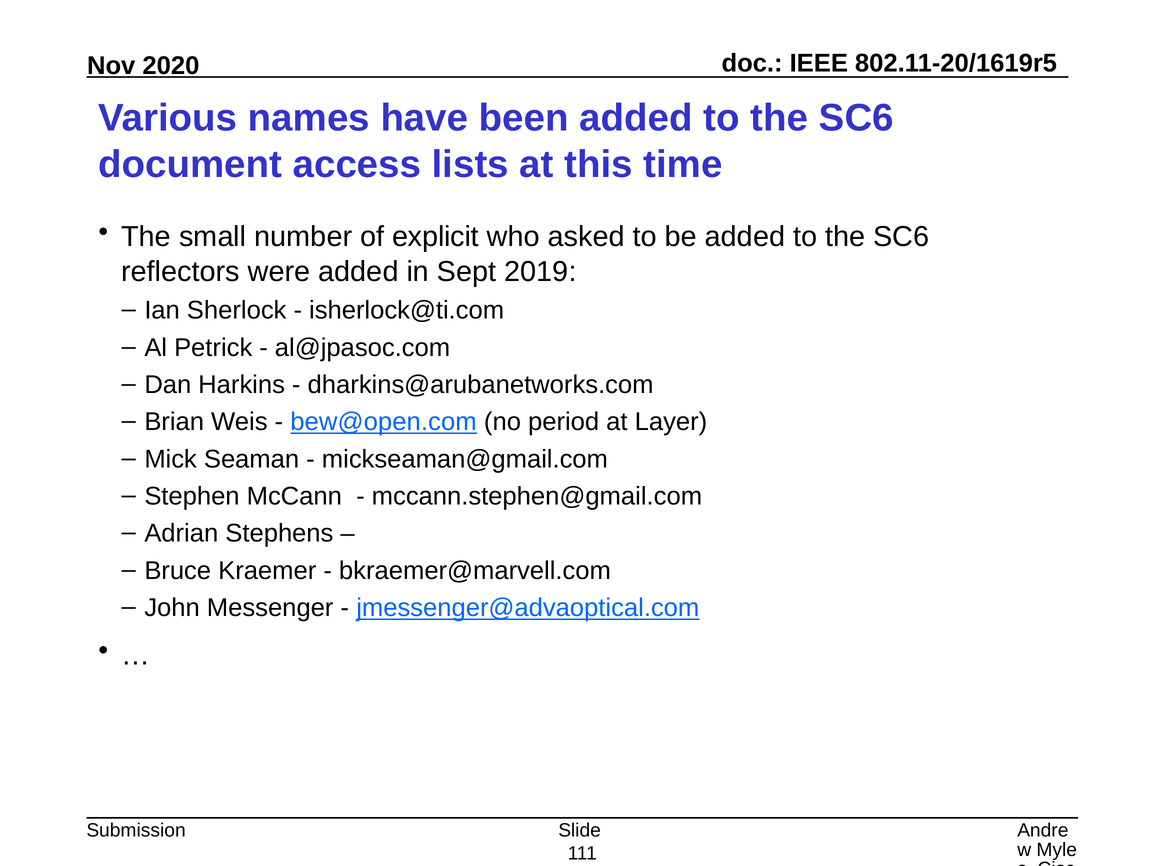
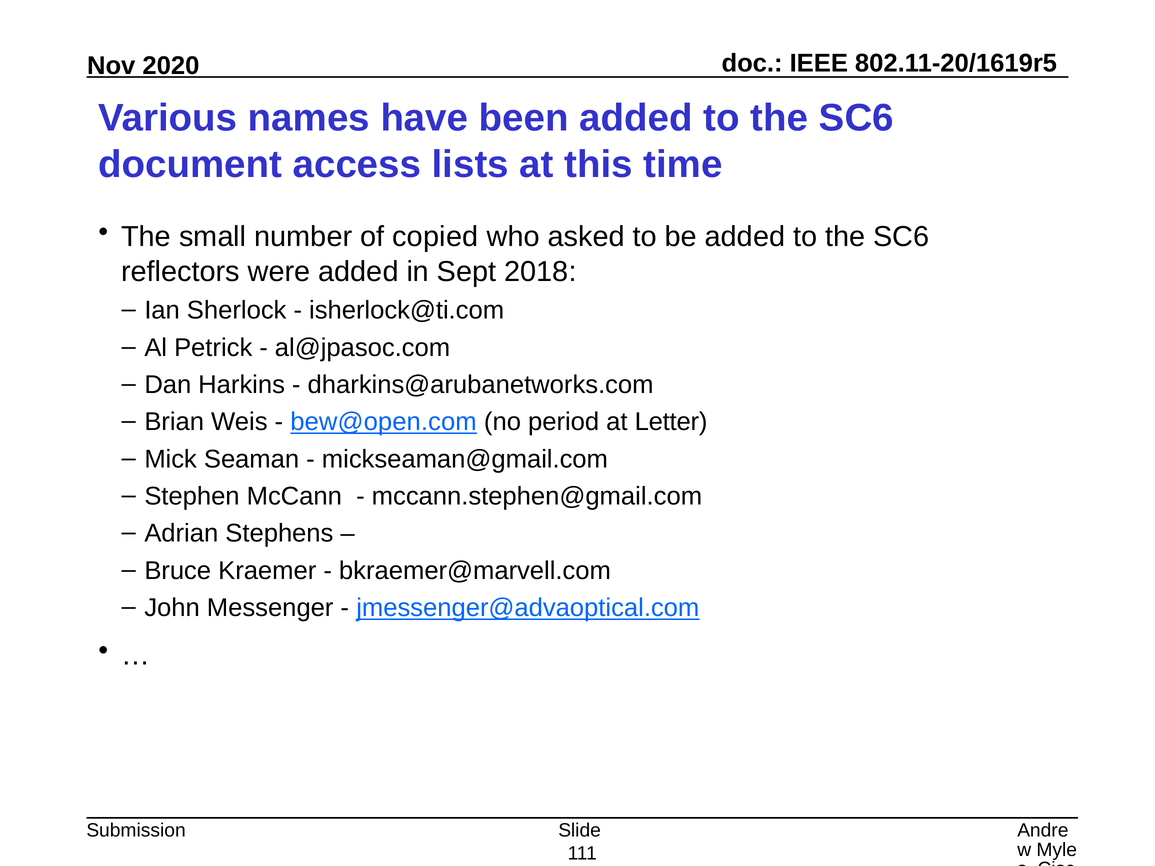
explicit: explicit -> copied
2019: 2019 -> 2018
Layer: Layer -> Letter
